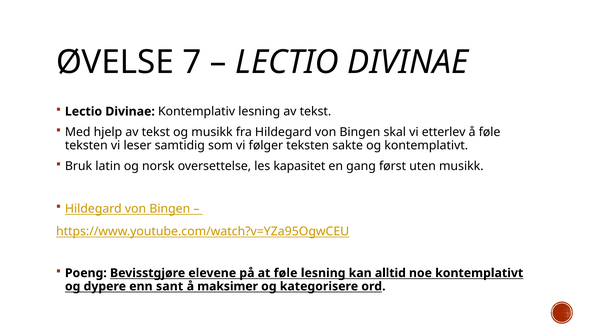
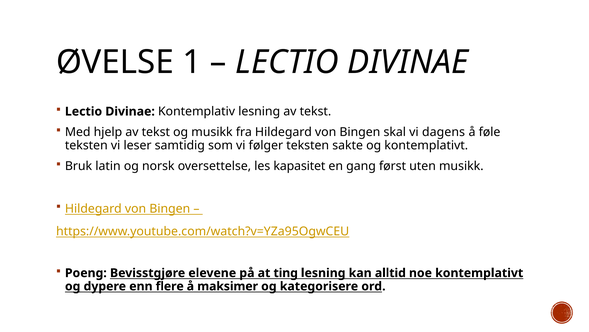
7: 7 -> 1
etterlev: etterlev -> dagens
at føle: føle -> ting
sant: sant -> flere
